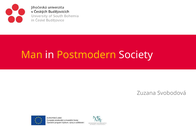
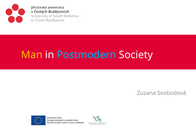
Postmodern colour: yellow -> light blue
